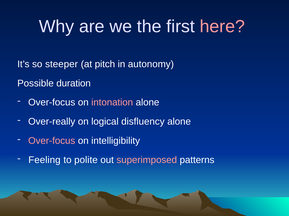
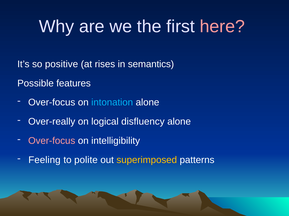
steeper: steeper -> positive
pitch: pitch -> rises
autonomy: autonomy -> semantics
duration: duration -> features
intonation colour: pink -> light blue
superimposed colour: pink -> yellow
